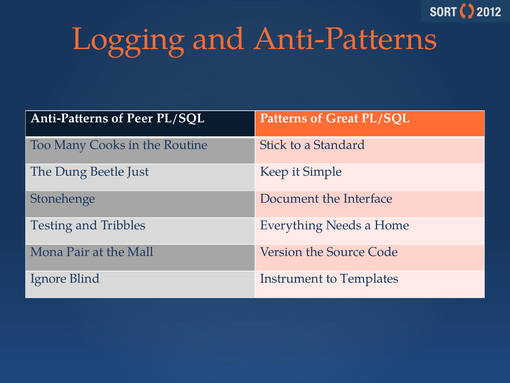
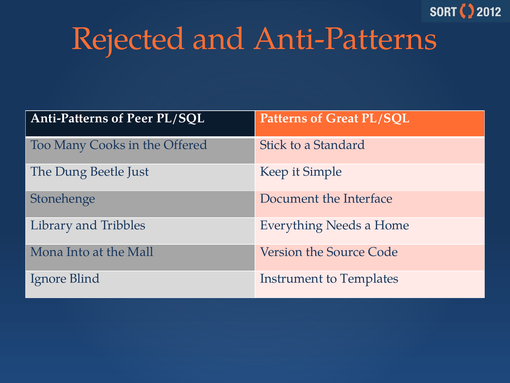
Logging: Logging -> Rejected
Routine: Routine -> Offered
Testing: Testing -> Library
Pair: Pair -> Into
